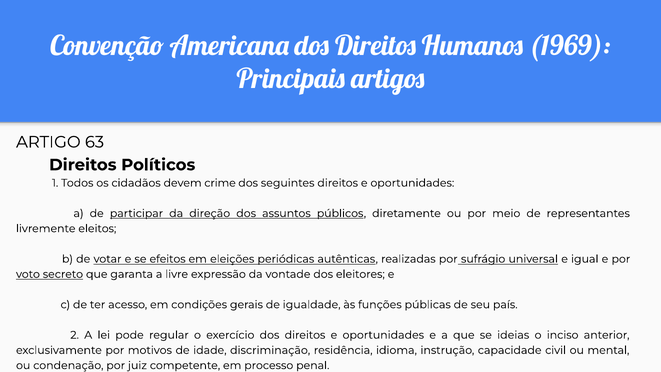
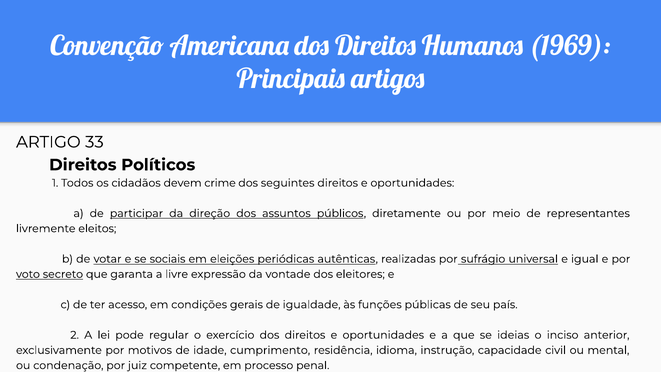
63: 63 -> 33
efeitos: efeitos -> sociais
discriminação: discriminação -> cumprimento
